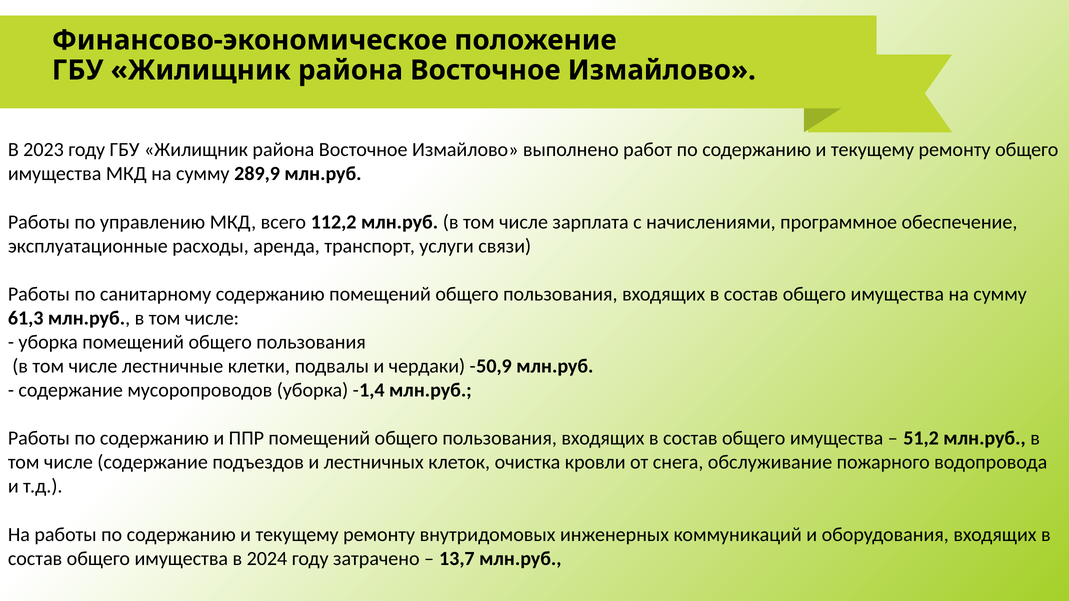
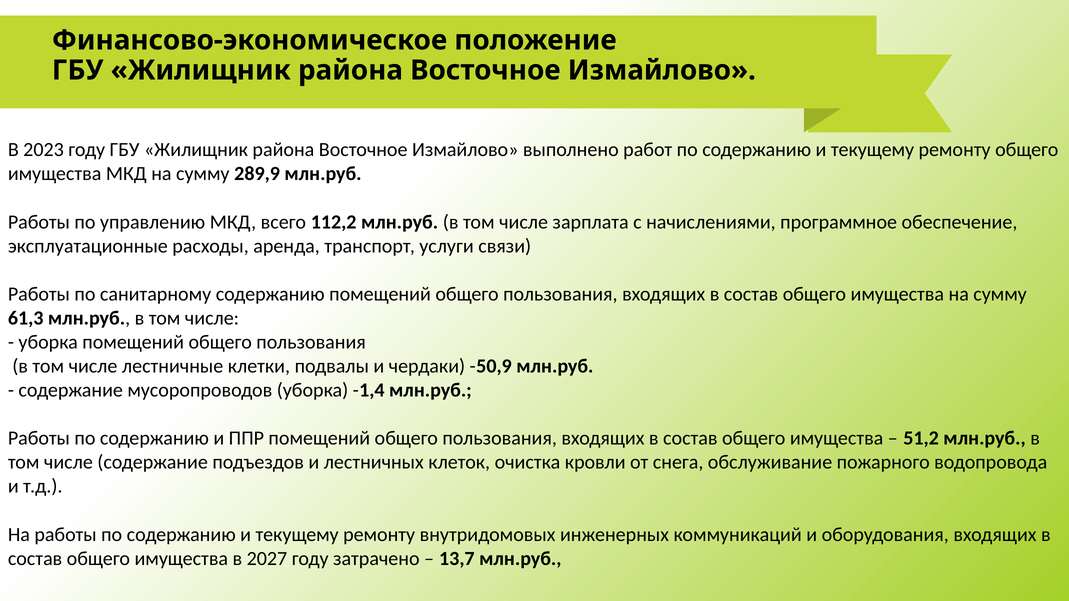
2024: 2024 -> 2027
